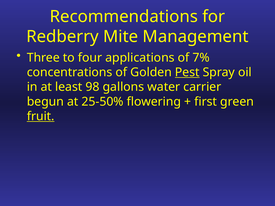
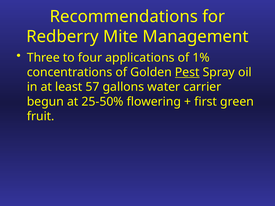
7%: 7% -> 1%
98: 98 -> 57
fruit underline: present -> none
